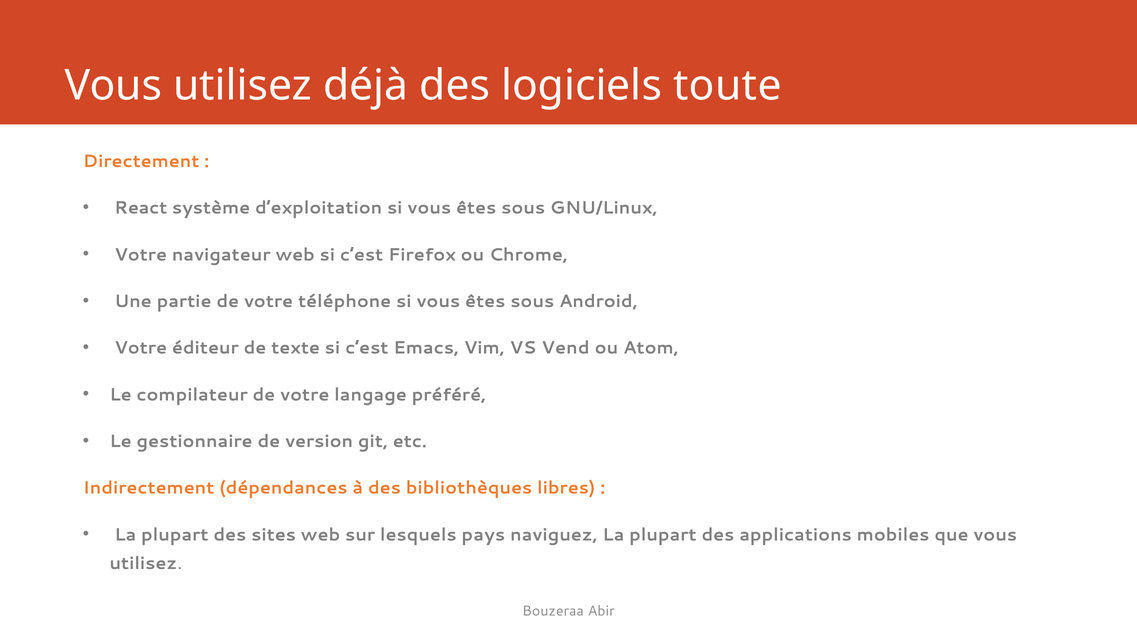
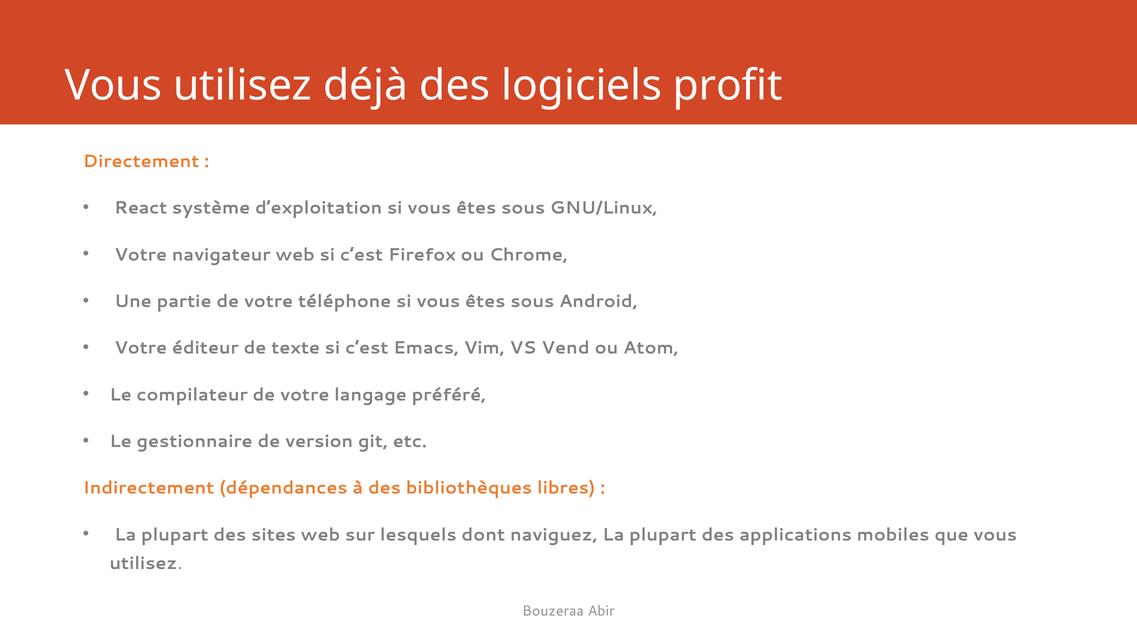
toute: toute -> profit
pays: pays -> dont
